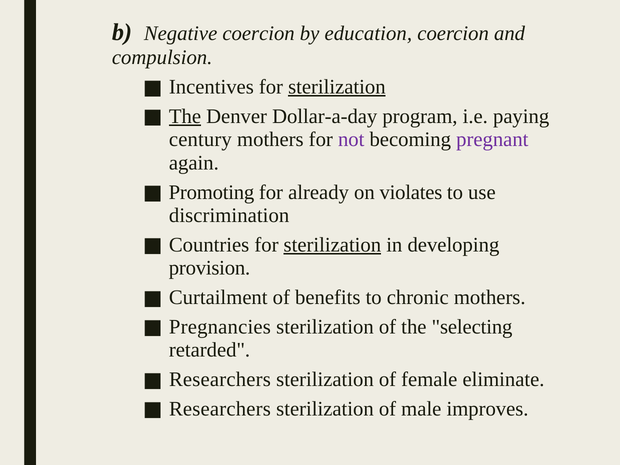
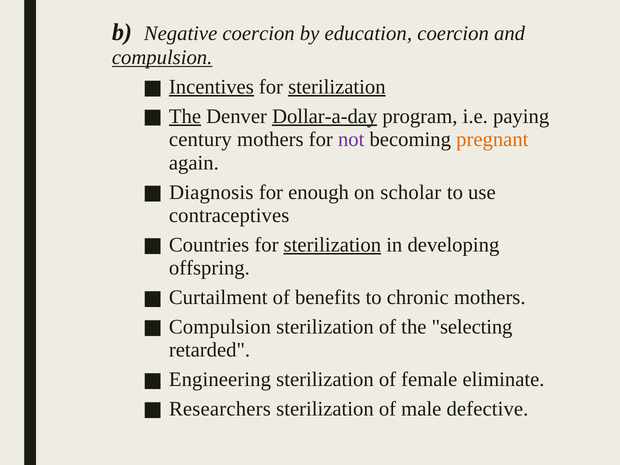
compulsion at (162, 58) underline: none -> present
Incentives underline: none -> present
Dollar-a-day underline: none -> present
pregnant colour: purple -> orange
Promoting: Promoting -> Diagnosis
already: already -> enough
violates: violates -> scholar
discrimination: discrimination -> contraceptives
provision: provision -> offspring
Pregnancies at (220, 327): Pregnancies -> Compulsion
Researchers at (220, 380): Researchers -> Engineering
improves: improves -> defective
